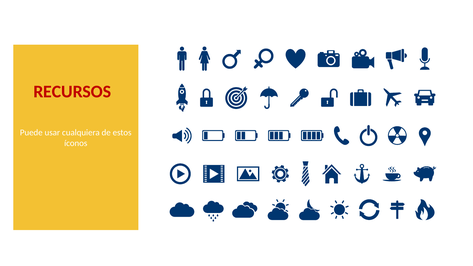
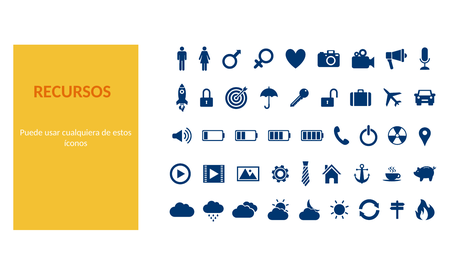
RECURSOS colour: red -> orange
